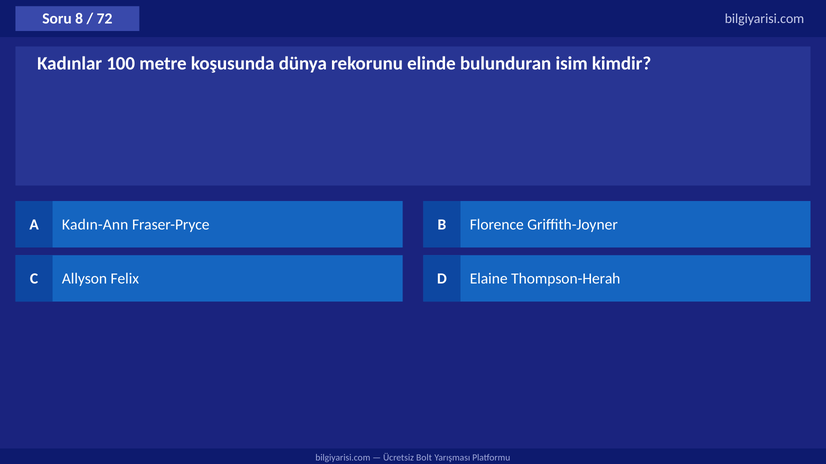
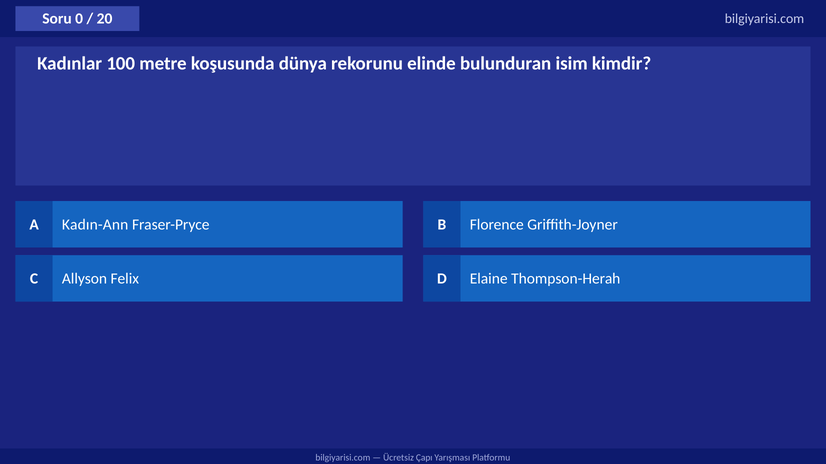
8: 8 -> 0
72: 72 -> 20
Bolt: Bolt -> Çapı
